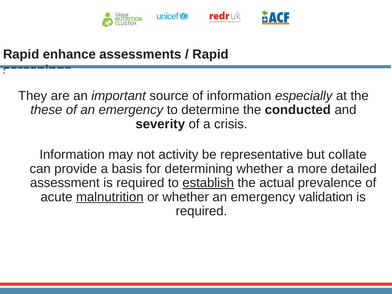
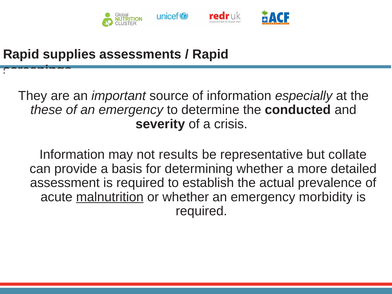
enhance: enhance -> supplies
activity: activity -> results
establish underline: present -> none
validation: validation -> morbidity
